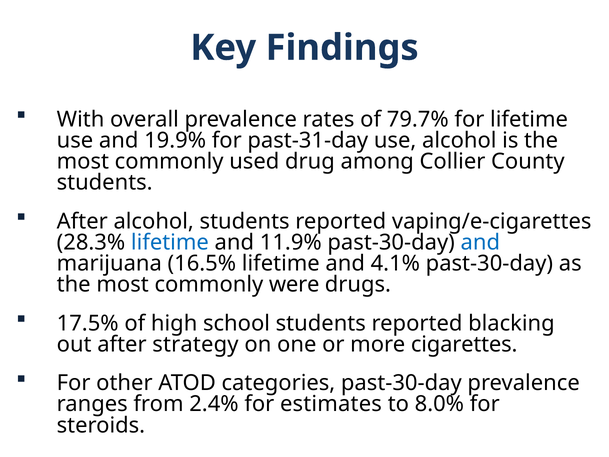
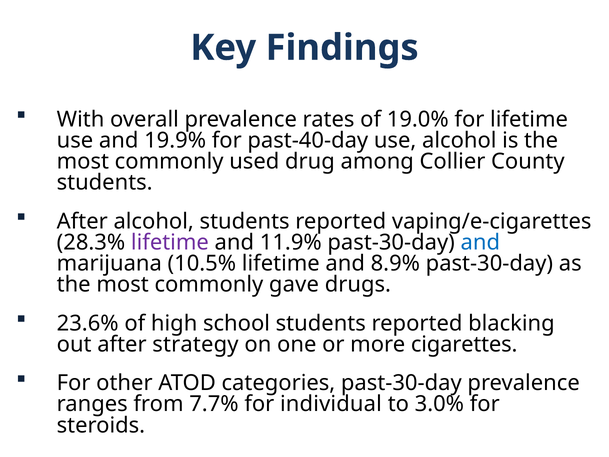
79.7%: 79.7% -> 19.0%
past-31-day: past-31-day -> past-40-day
lifetime at (170, 242) colour: blue -> purple
16.5%: 16.5% -> 10.5%
4.1%: 4.1% -> 8.9%
were: were -> gave
17.5%: 17.5% -> 23.6%
2.4%: 2.4% -> 7.7%
estimates: estimates -> individual
8.0%: 8.0% -> 3.0%
